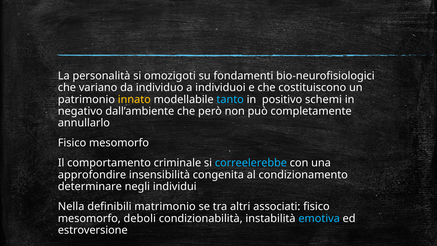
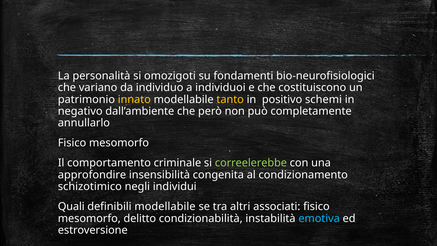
tanto colour: light blue -> yellow
correelerebbe colour: light blue -> light green
determinare: determinare -> schizotimico
Nella: Nella -> Quali
definibili matrimonio: matrimonio -> modellabile
deboli: deboli -> delitto
